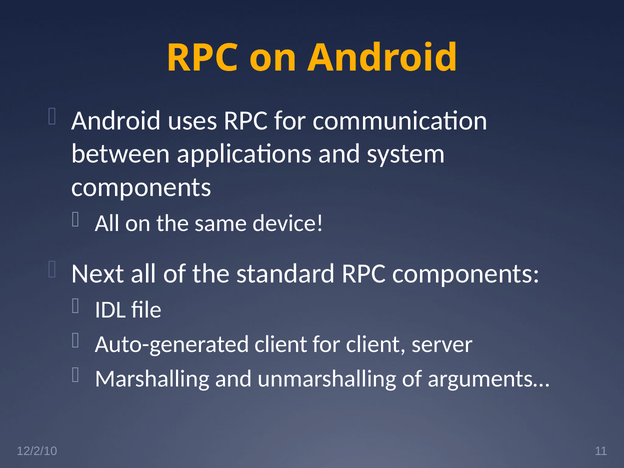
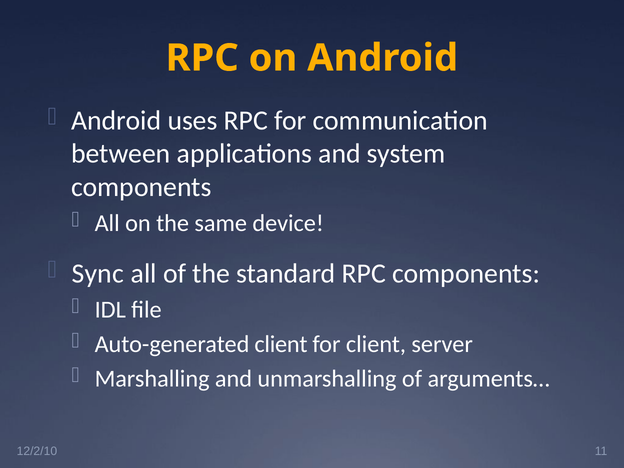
Next: Next -> Sync
